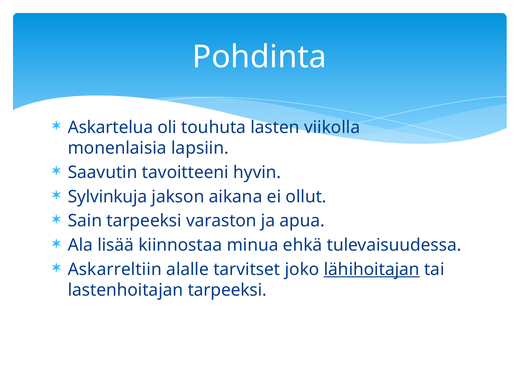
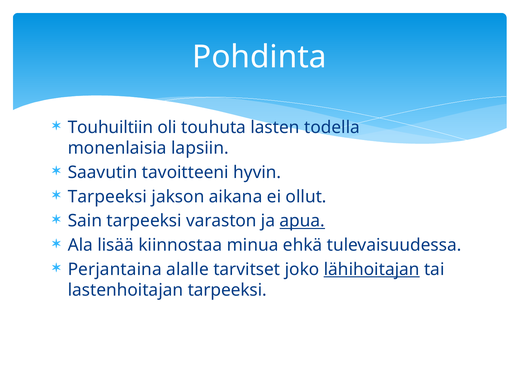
Askartelua: Askartelua -> Touhuiltiin
viikolla: viikolla -> todella
Sylvinkuja at (107, 196): Sylvinkuja -> Tarpeeksi
apua underline: none -> present
Askarreltiin: Askarreltiin -> Perjantaina
